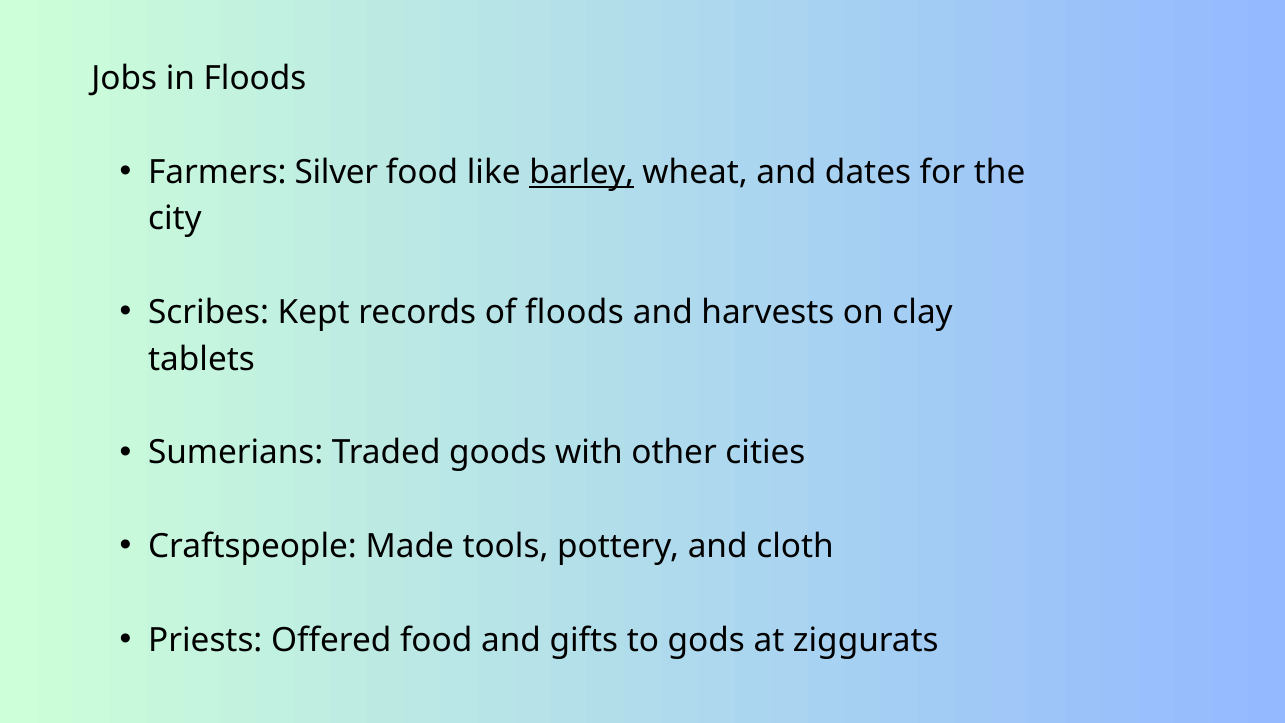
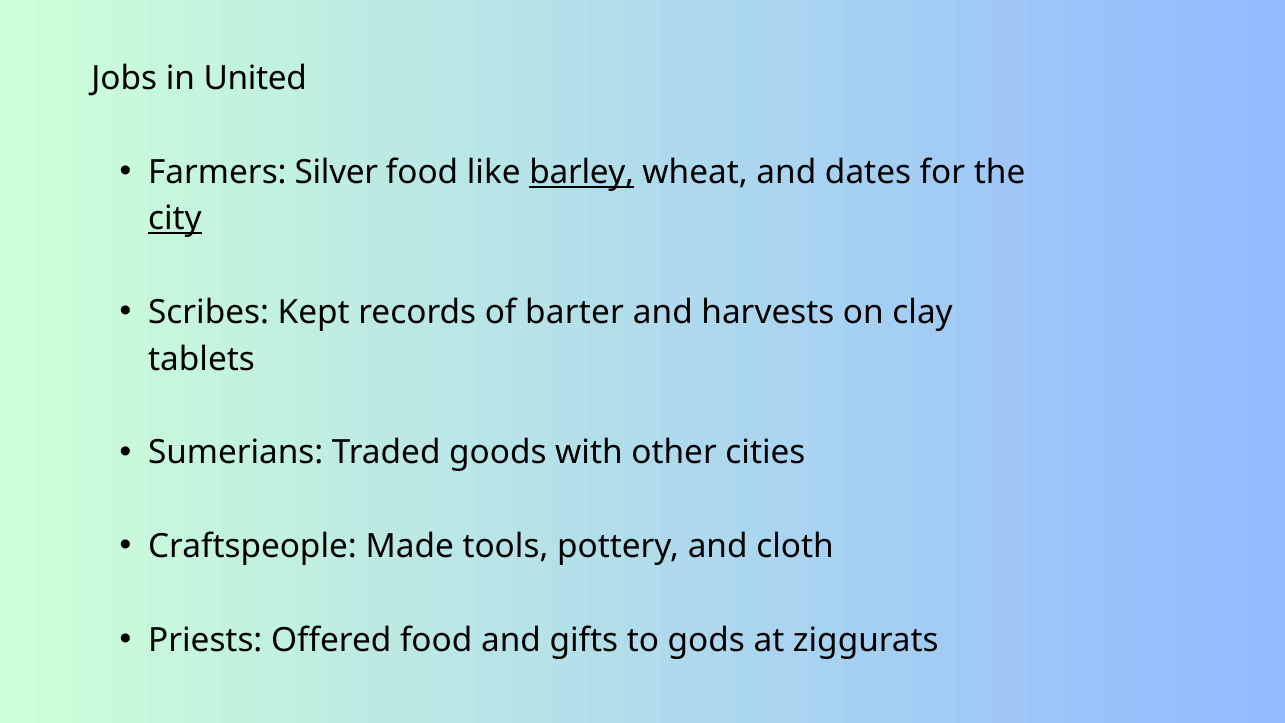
in Floods: Floods -> United
city underline: none -> present
of floods: floods -> barter
